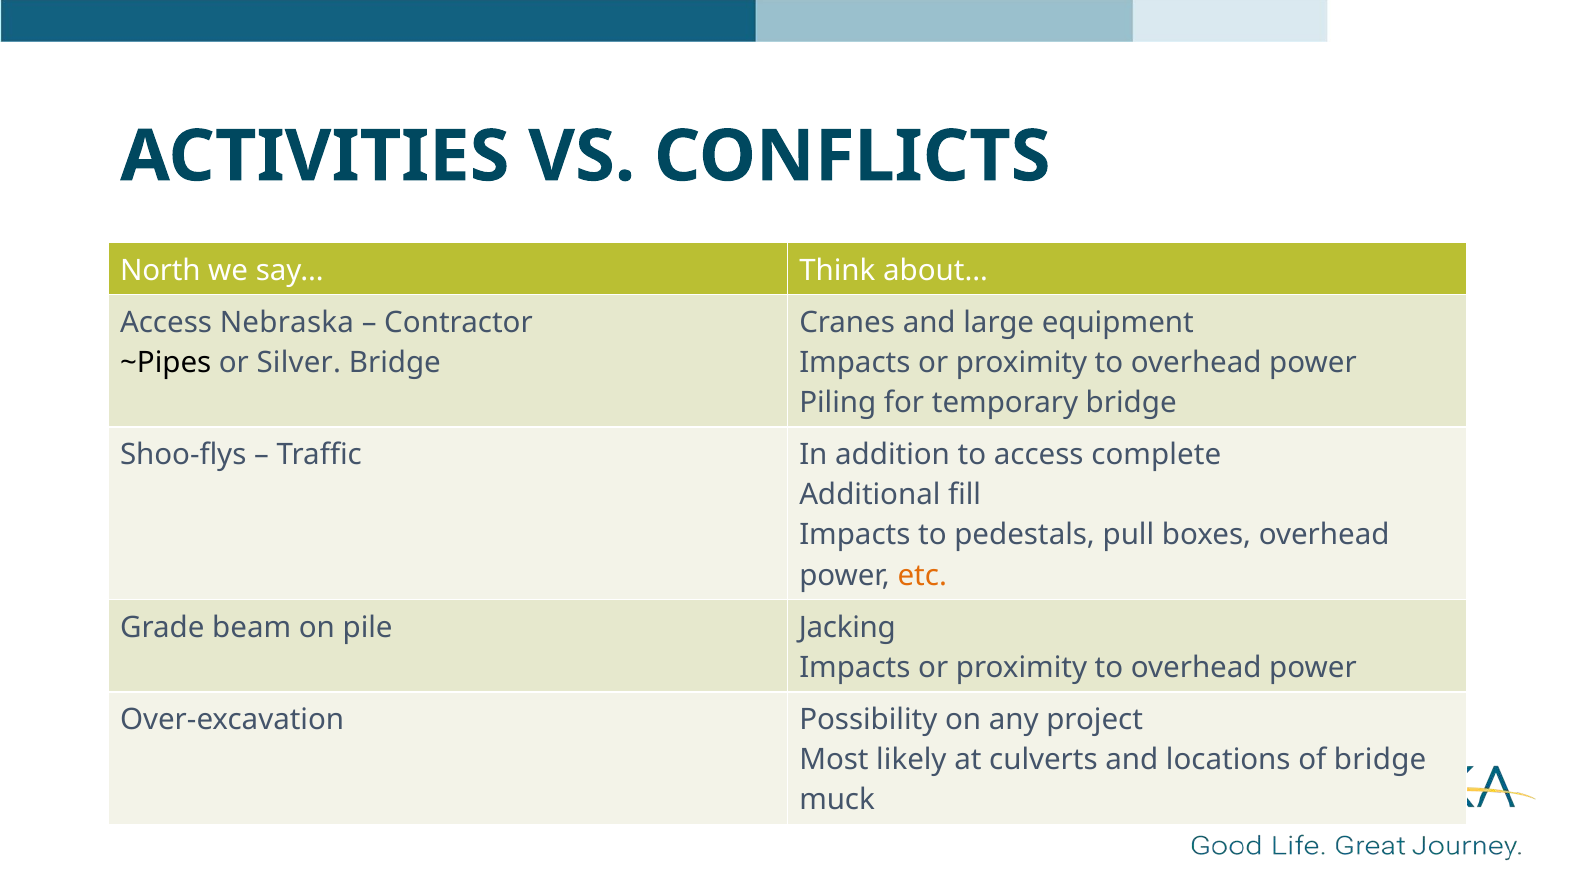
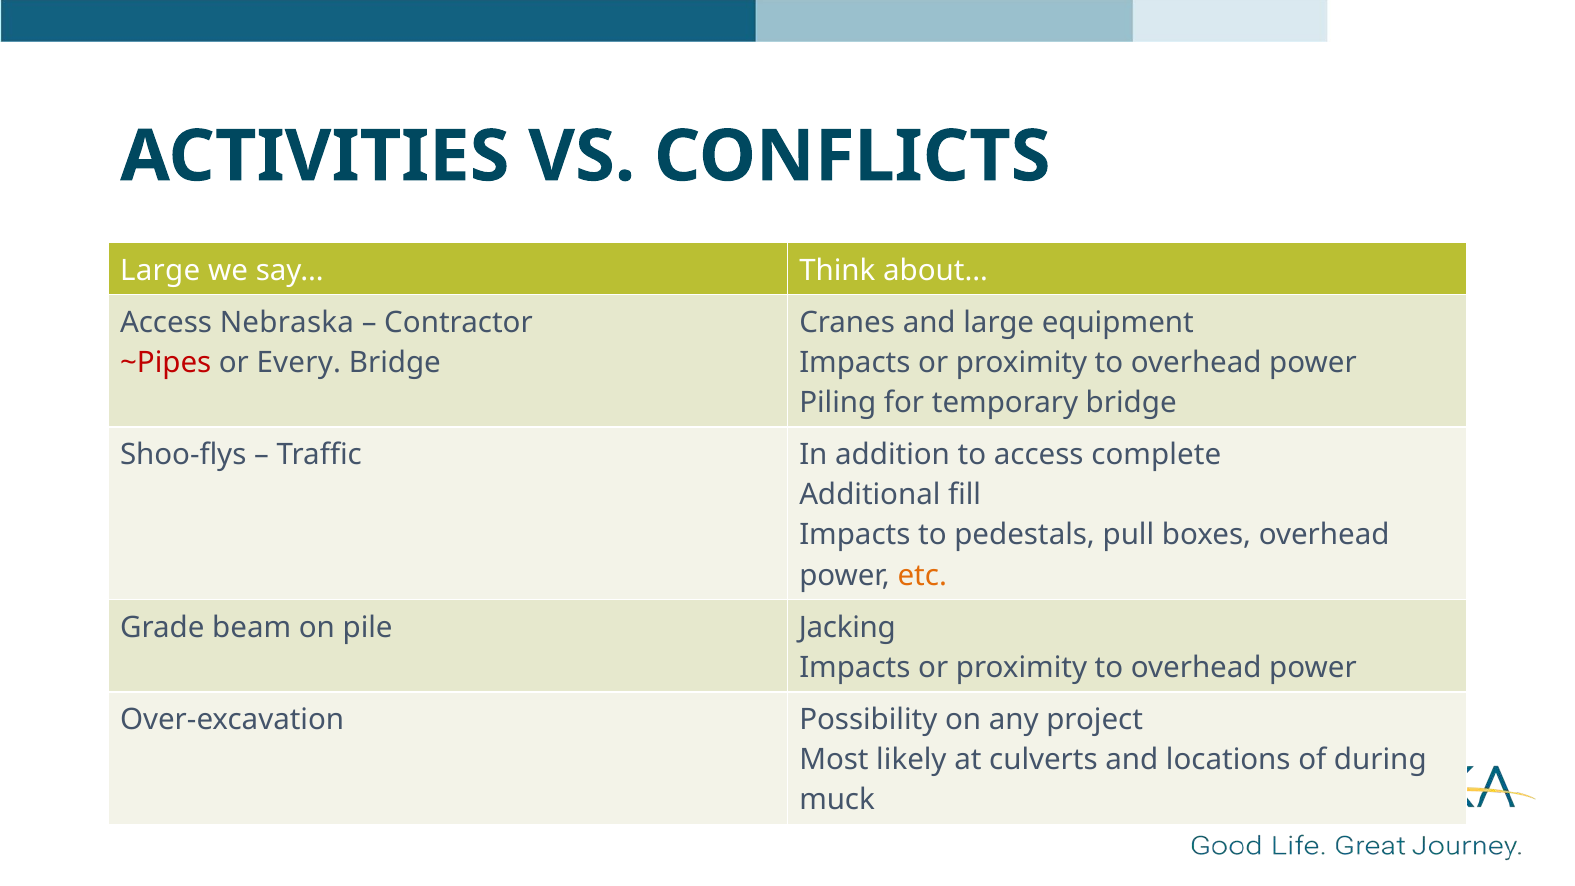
North at (160, 270): North -> Large
~Pipes colour: black -> red
Silver: Silver -> Every
of bridge: bridge -> during
